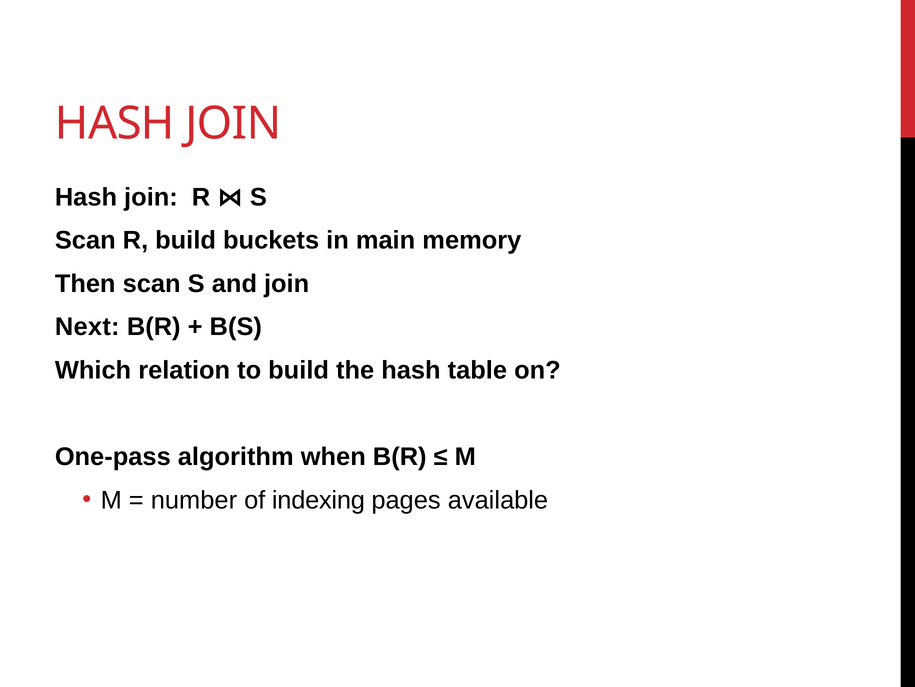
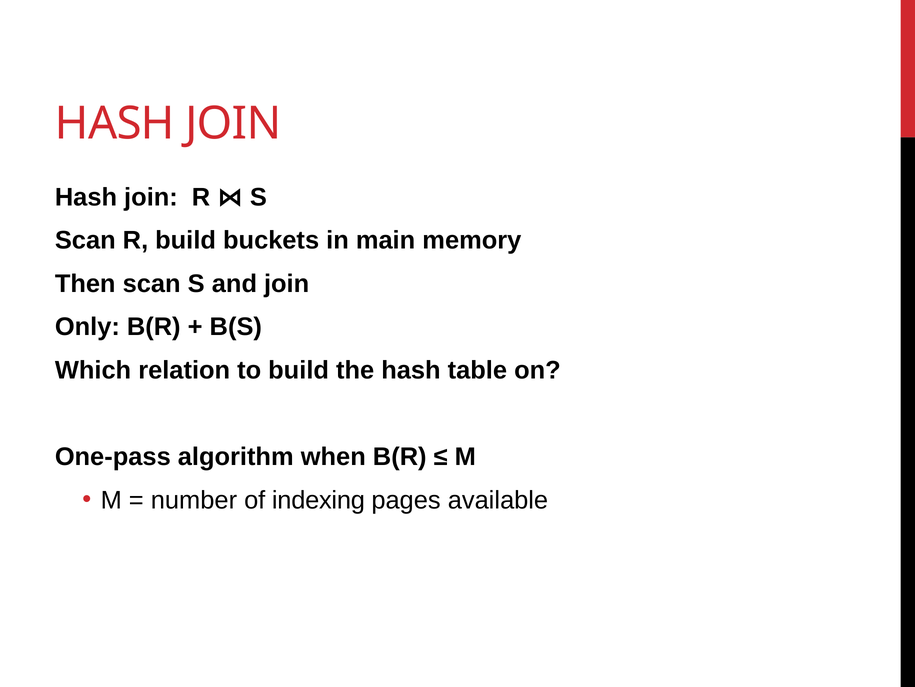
Next: Next -> Only
